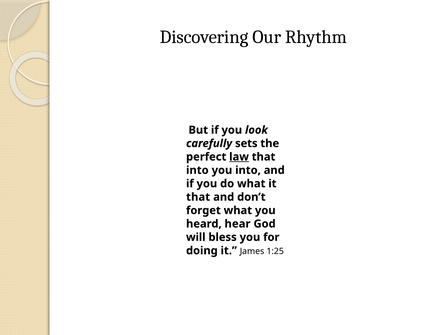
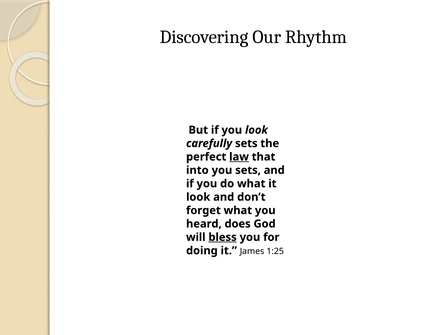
you into: into -> sets
that at (198, 197): that -> look
hear: hear -> does
bless underline: none -> present
